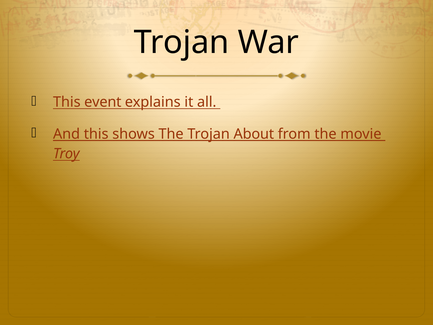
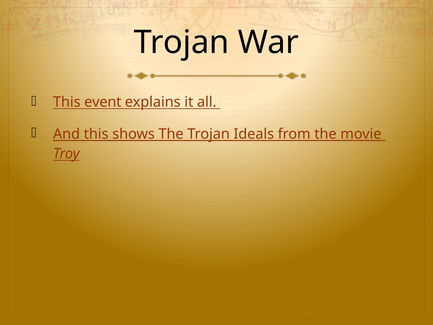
About: About -> Ideals
